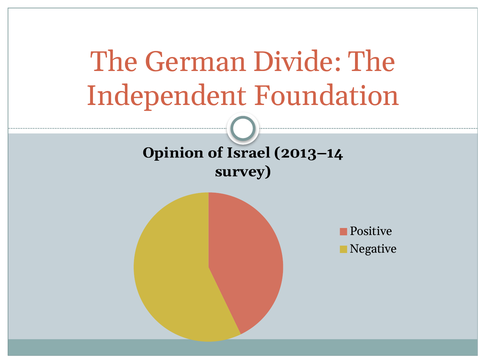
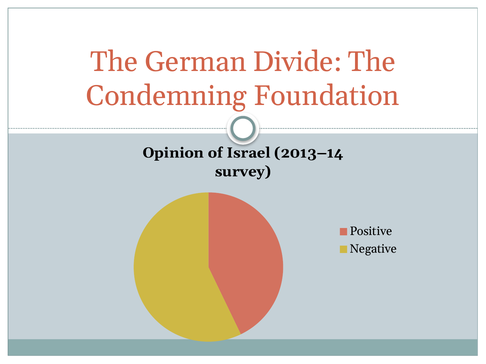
Independent: Independent -> Condemning
